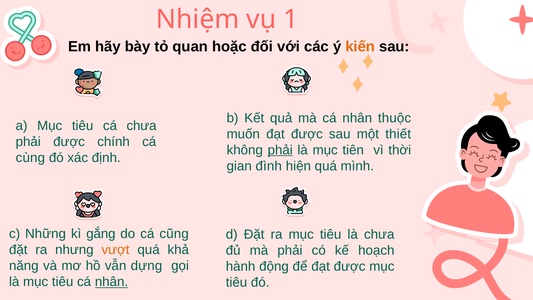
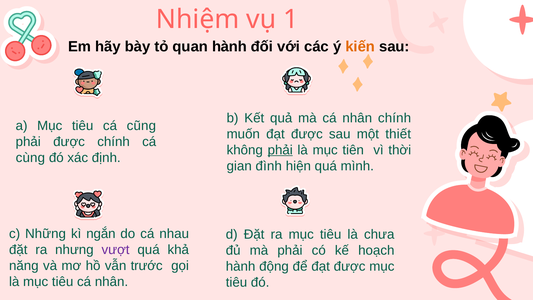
quan hoặc: hoặc -> hành
nhân thuộc: thuộc -> chính
cá chưa: chưa -> cũng
gắng: gắng -> ngắn
cũng: cũng -> nhau
vượt colour: orange -> purple
dựng: dựng -> trước
nhân at (111, 282) underline: present -> none
